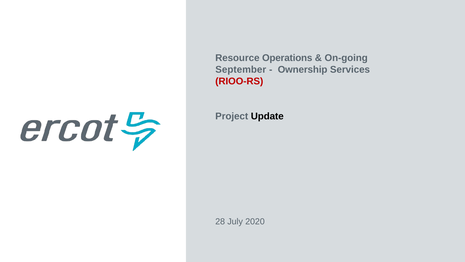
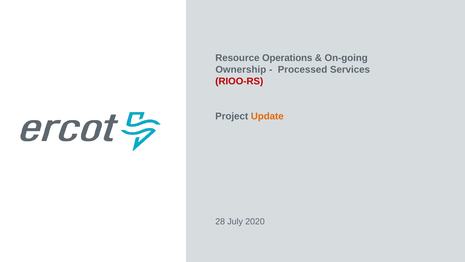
September: September -> Ownership
Ownership: Ownership -> Processed
Update colour: black -> orange
